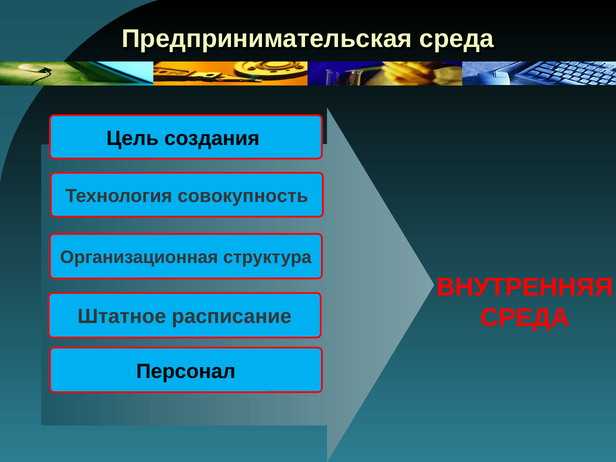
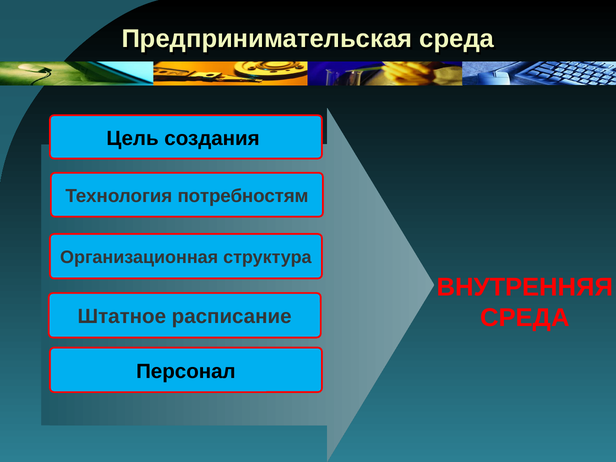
совокупность: совокупность -> потребностям
